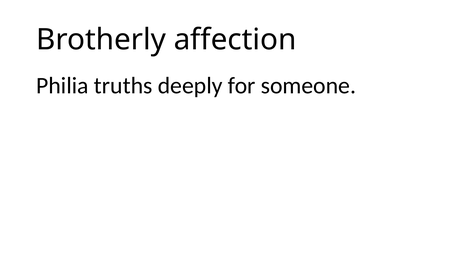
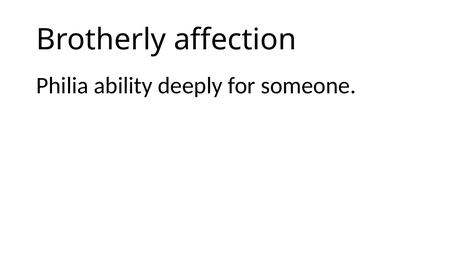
truths: truths -> ability
